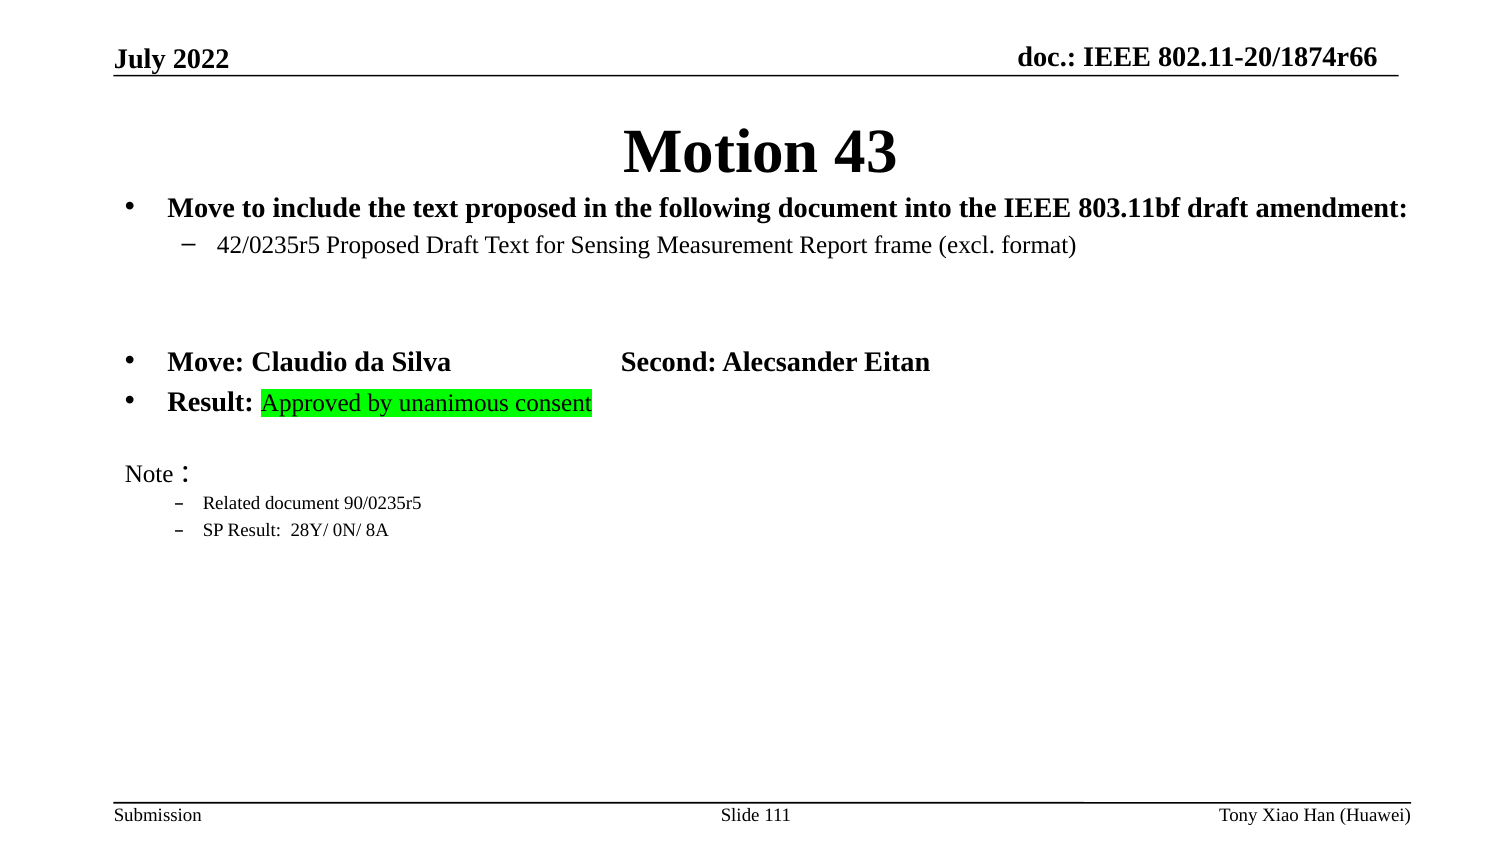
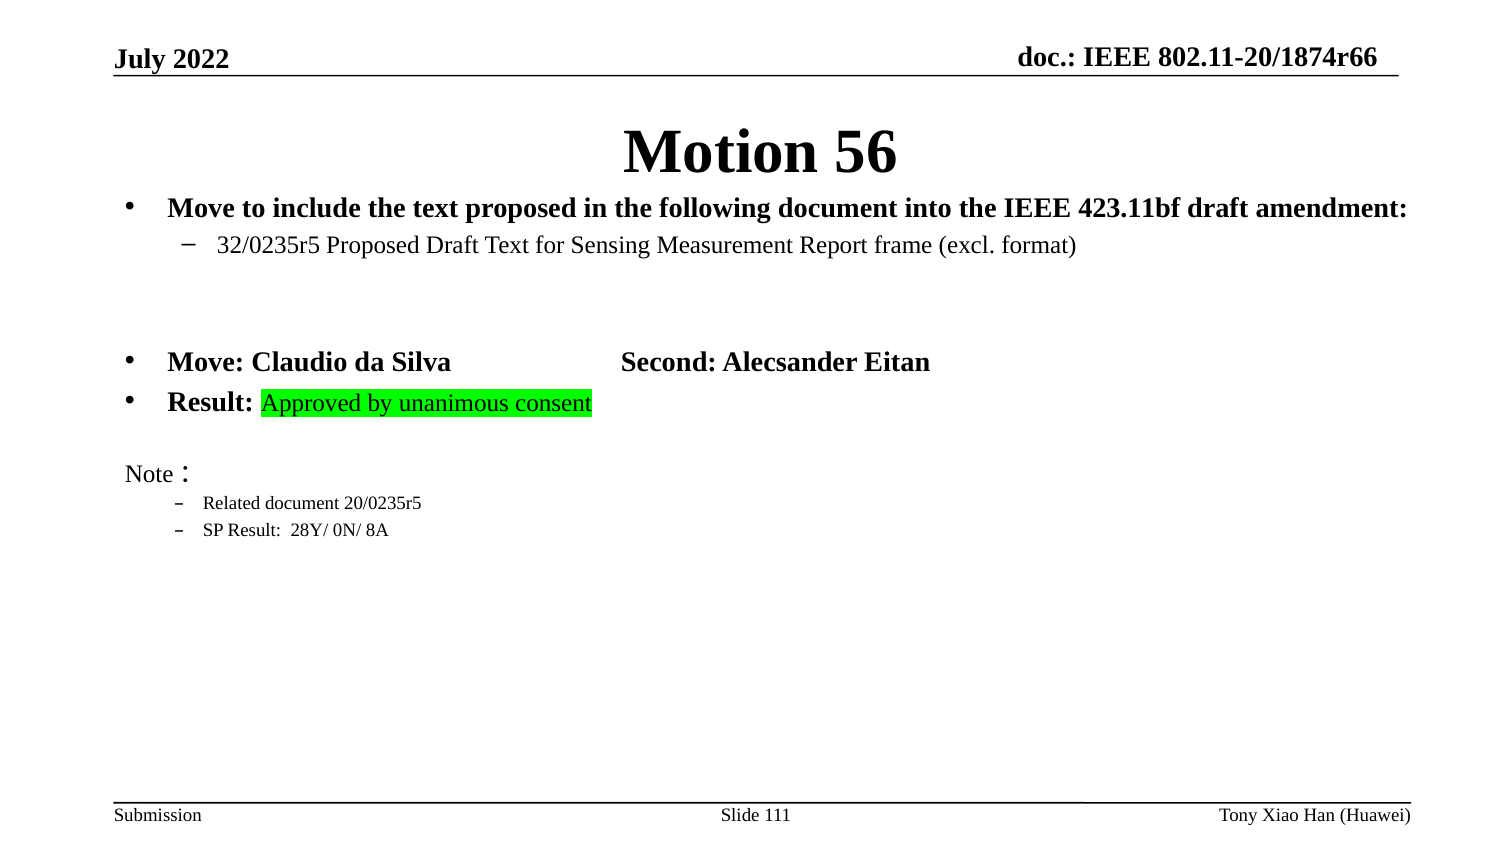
43: 43 -> 56
803.11bf: 803.11bf -> 423.11bf
42/0235r5: 42/0235r5 -> 32/0235r5
90/0235r5: 90/0235r5 -> 20/0235r5
